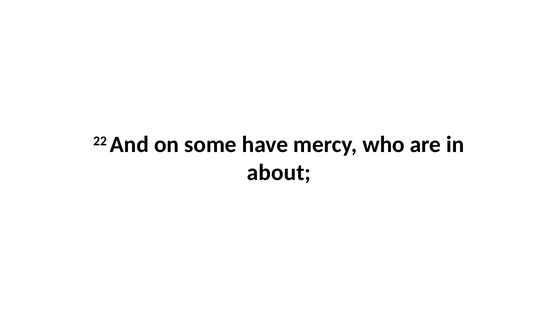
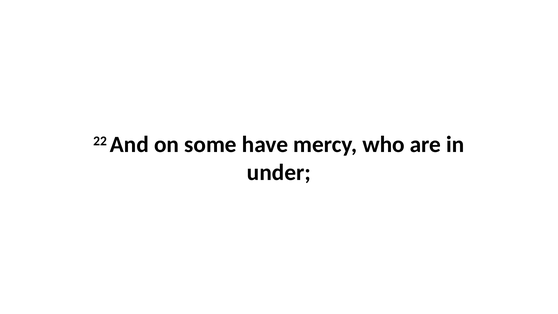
about: about -> under
